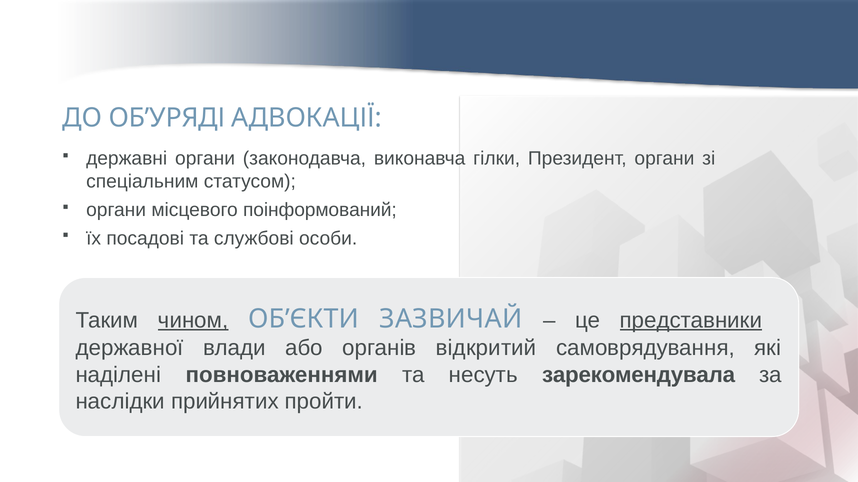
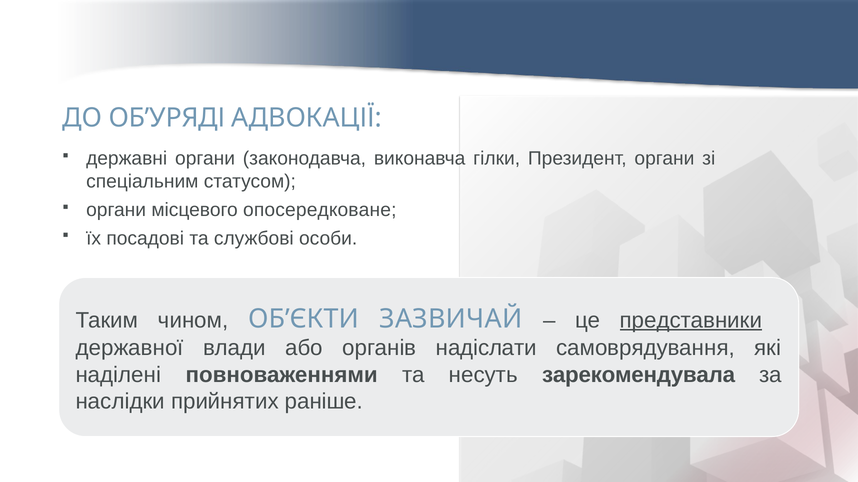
поінформований: поінформований -> опосередковане
чином underline: present -> none
відкритий: відкритий -> надіслати
пройти: пройти -> раніше
